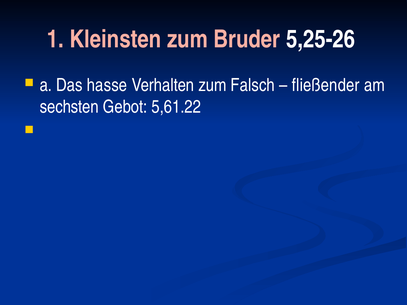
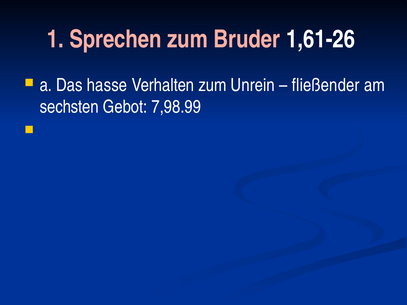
Kleinsten: Kleinsten -> Sprechen
5,25-26: 5,25-26 -> 1,61-26
Falsch: Falsch -> Unrein
5,61.22: 5,61.22 -> 7,98.99
